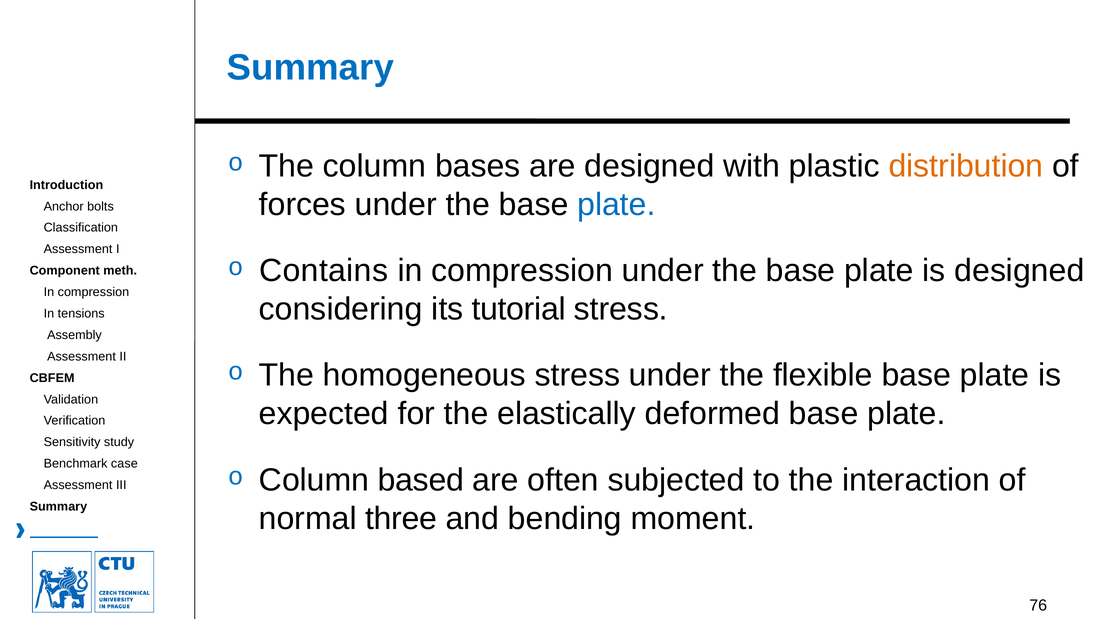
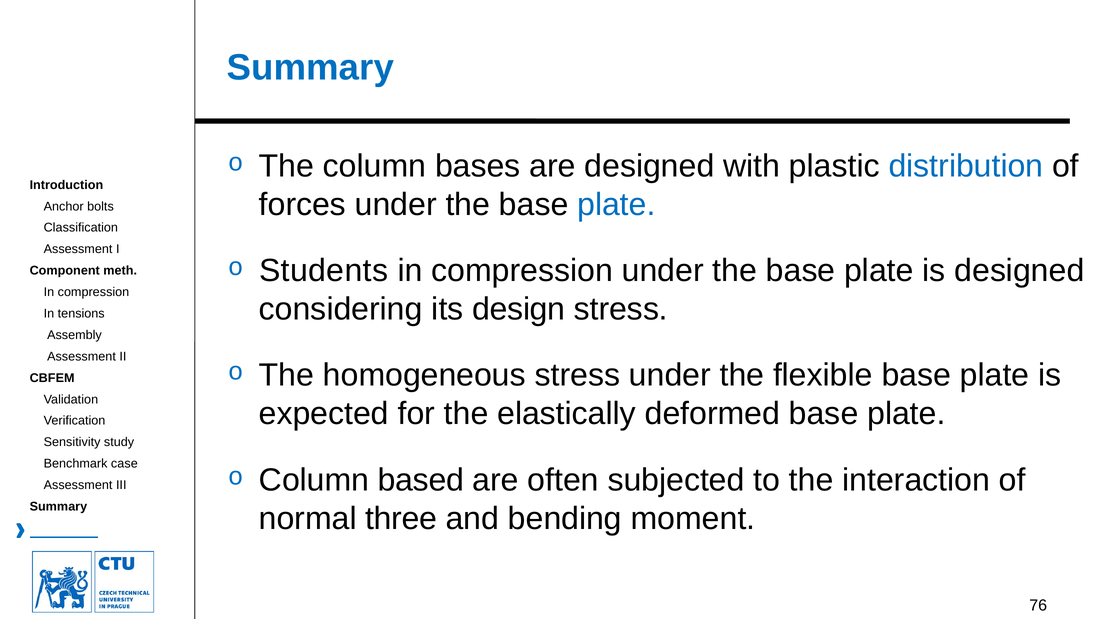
distribution colour: orange -> blue
Contains: Contains -> Students
tutorial: tutorial -> design
